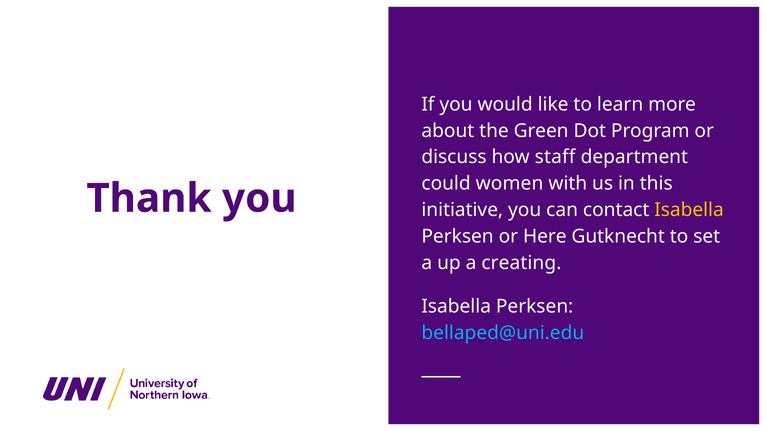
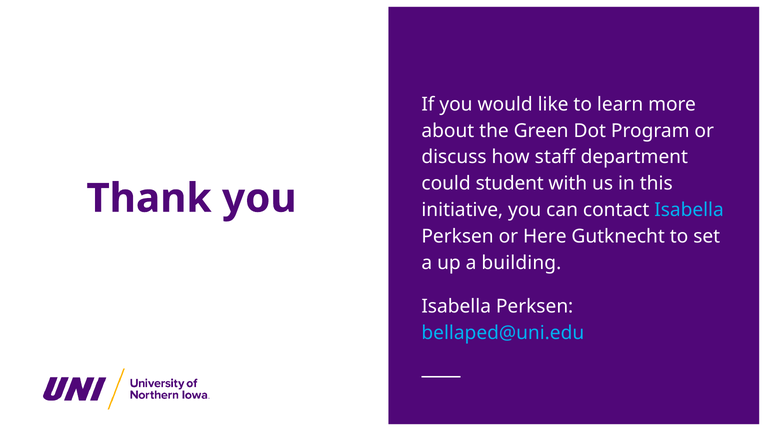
women: women -> student
Isabella at (689, 210) colour: yellow -> light blue
creating: creating -> building
